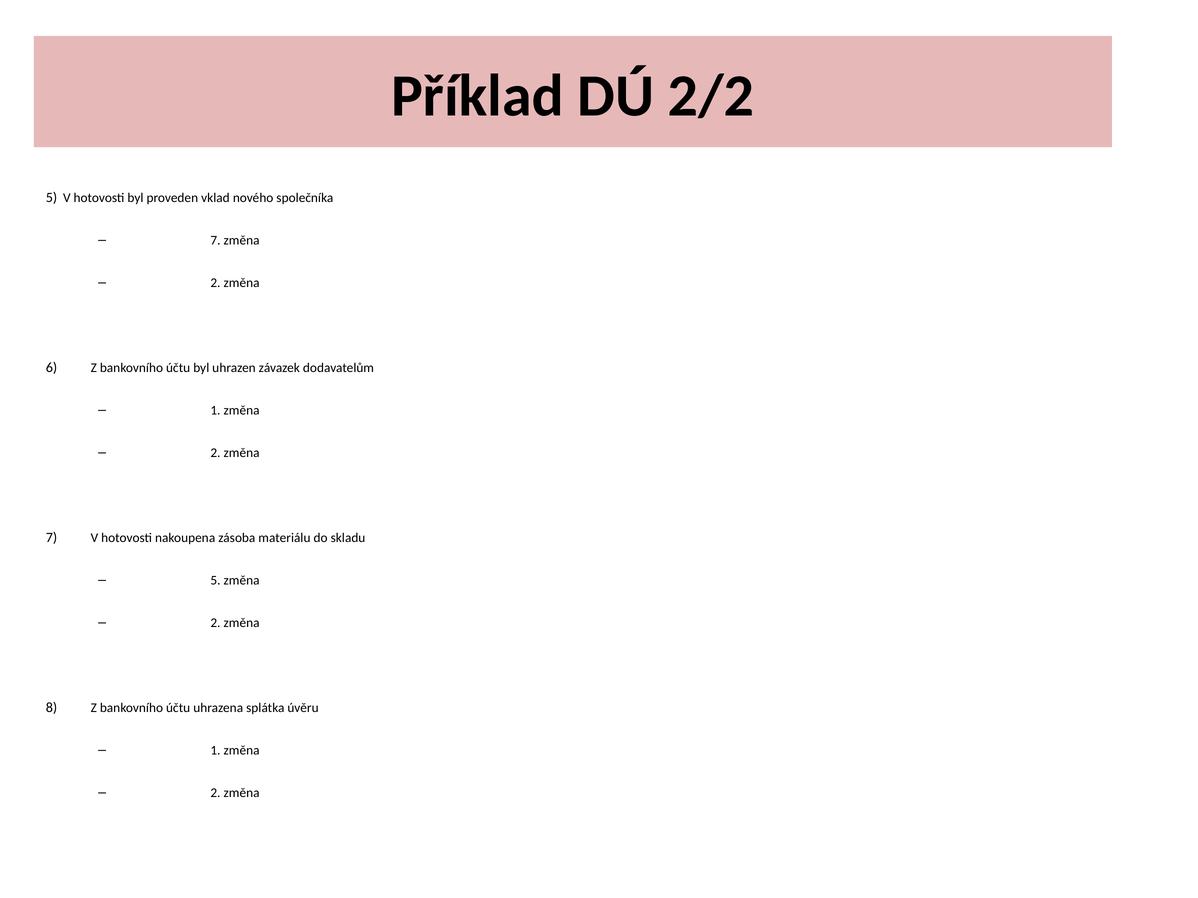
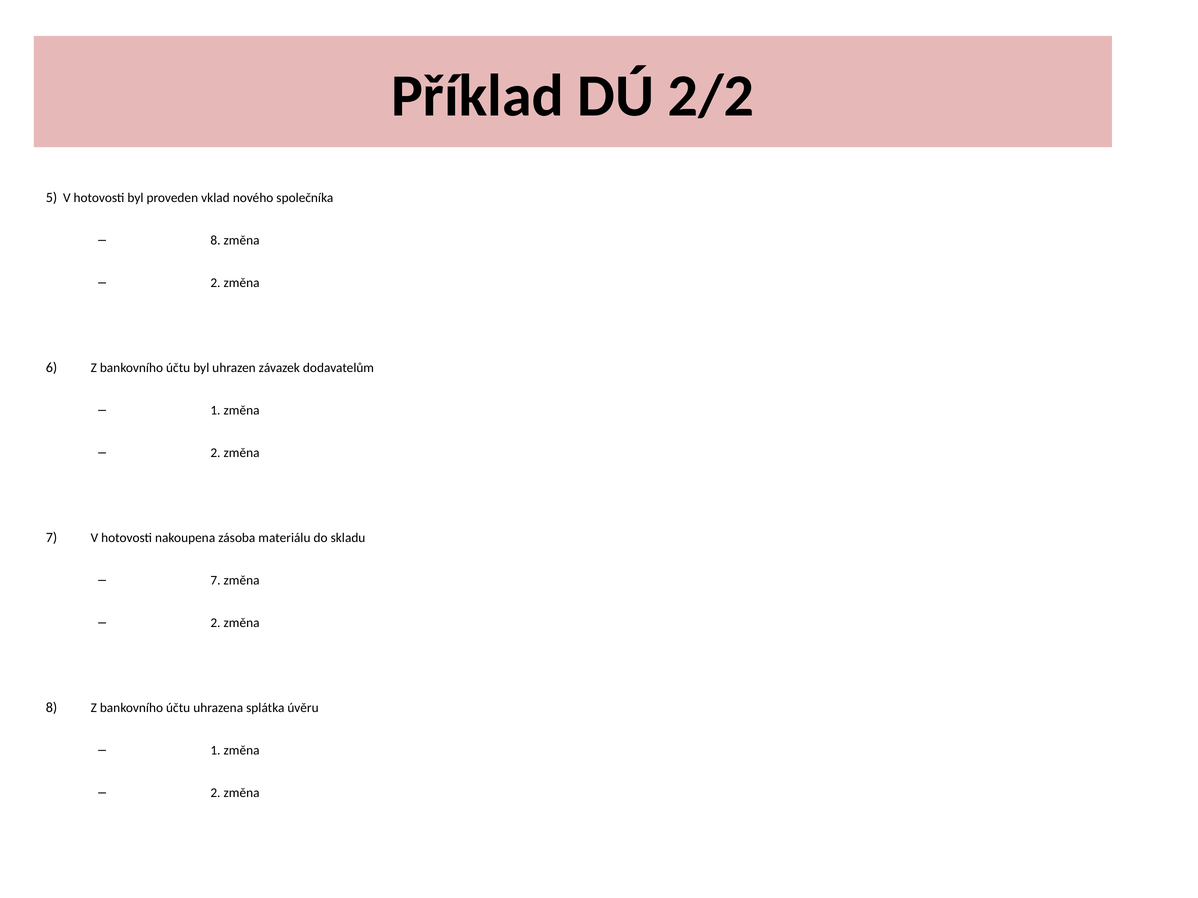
7 at (216, 240): 7 -> 8
5 at (216, 581): 5 -> 7
